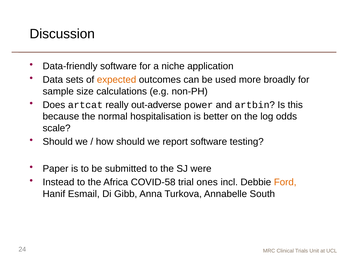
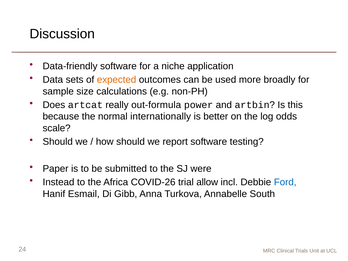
out-adverse: out-adverse -> out-formula
hospitalisation: hospitalisation -> internationally
COVID-58: COVID-58 -> COVID-26
ones: ones -> allow
Ford colour: orange -> blue
